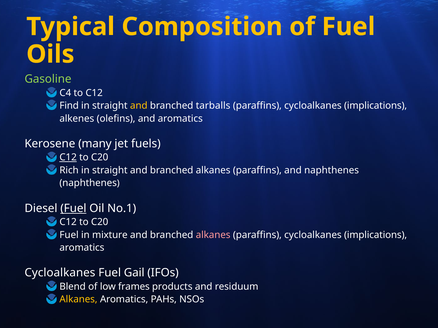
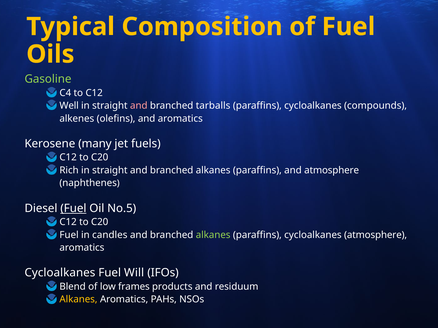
Find: Find -> Well
and at (139, 106) colour: yellow -> pink
implications at (376, 106): implications -> compounds
C12 at (68, 158) underline: present -> none
and naphthenes: naphthenes -> atmosphere
No.1: No.1 -> No.5
mixture: mixture -> candles
alkanes at (213, 235) colour: pink -> light green
implications at (376, 235): implications -> atmosphere
Gail: Gail -> Will
